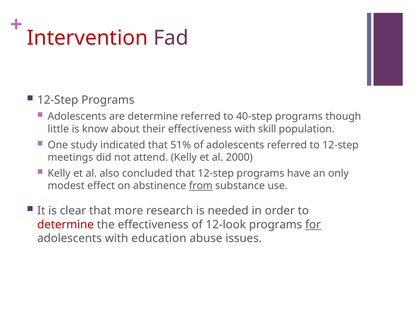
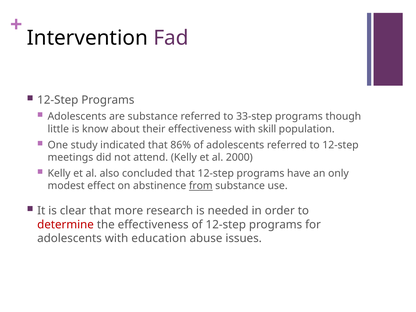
Intervention colour: red -> black
are determine: determine -> substance
40-step: 40-step -> 33-step
51%: 51% -> 86%
of 12-look: 12-look -> 12-step
for underline: present -> none
